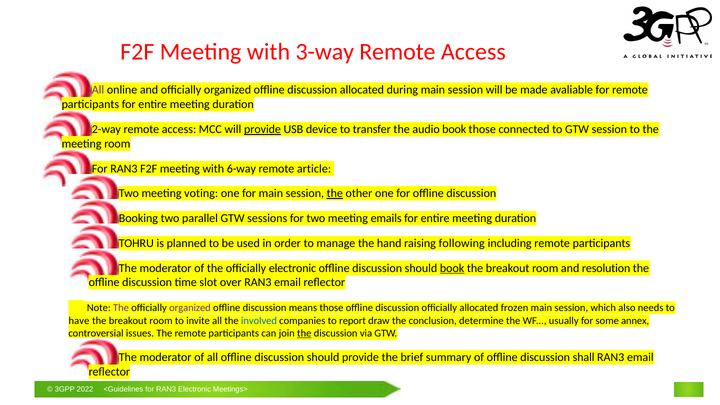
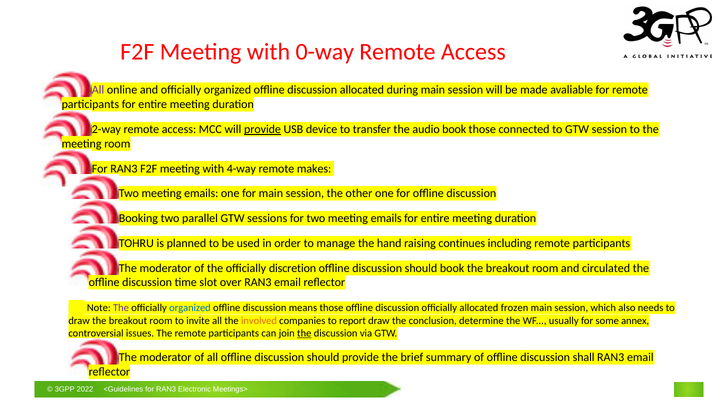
3-way: 3-way -> 0-way
6-way: 6-way -> 4-way
article: article -> makes
voting at (201, 193): voting -> emails
the at (335, 193) underline: present -> none
following: following -> continues
officially electronic: electronic -> discretion
book at (452, 268) underline: present -> none
resolution: resolution -> circulated
organized at (190, 308) colour: purple -> blue
have at (79, 321): have -> draw
involved colour: blue -> orange
